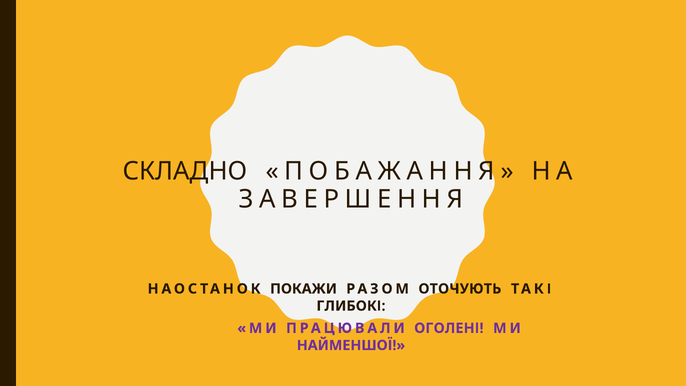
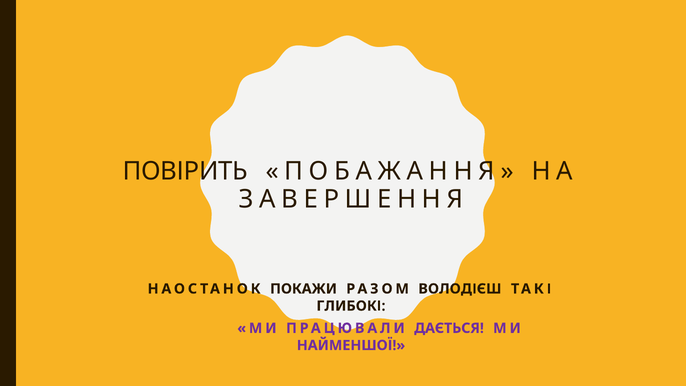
СКЛАДНО: СКЛАДНО -> ПОВІРИТЬ
ОТОЧУЮТЬ: ОТОЧУЮТЬ -> ВОЛОДІЄШ
ОГОЛЕНІ: ОГОЛЕНІ -> ДАЄТЬСЯ
